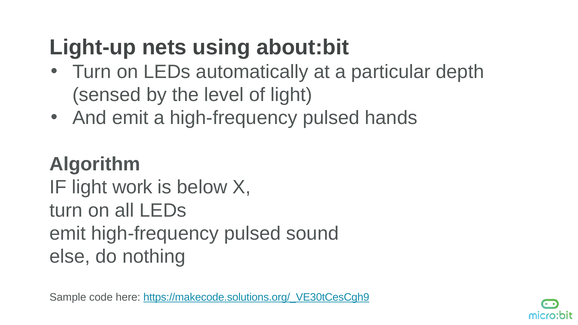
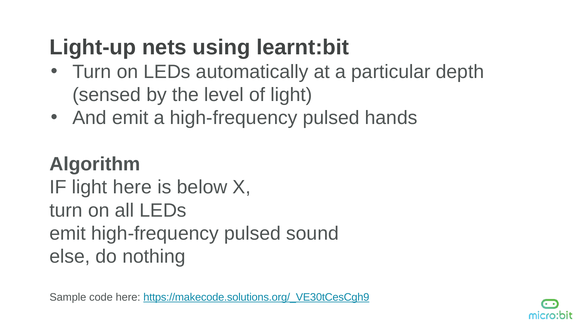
about:bit: about:bit -> learnt:bit
light work: work -> here
